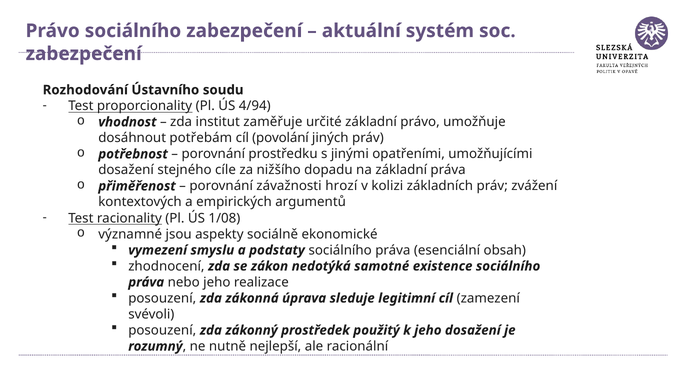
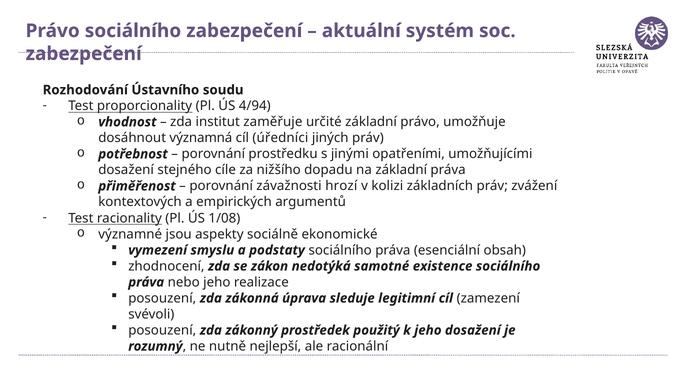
potřebám: potřebám -> významná
povolání: povolání -> úředníci
